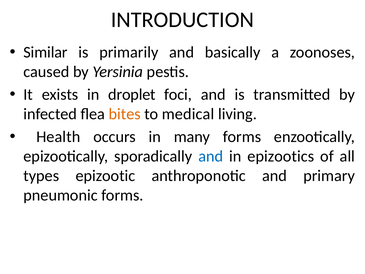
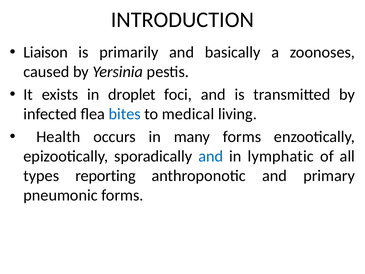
Similar: Similar -> Liaison
bites colour: orange -> blue
epizootics: epizootics -> lymphatic
epizootic: epizootic -> reporting
